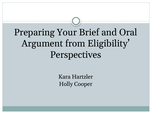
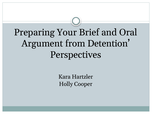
Eligibility: Eligibility -> Detention
